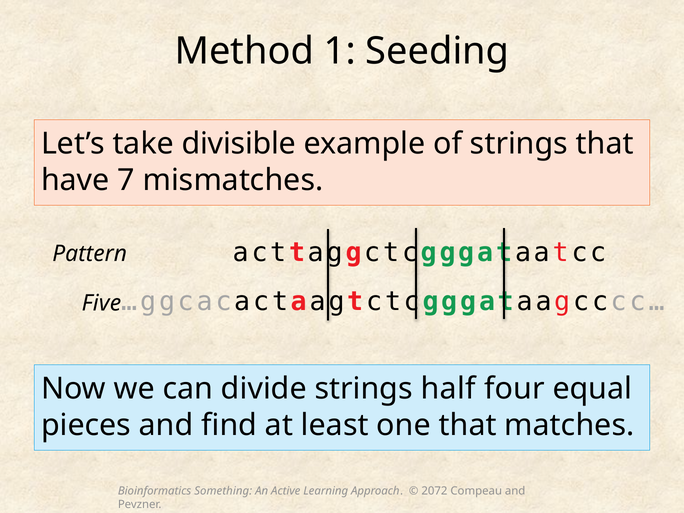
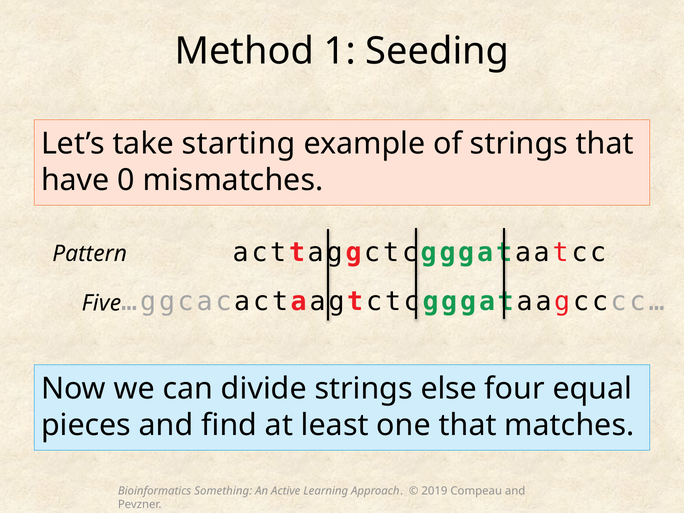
divisible: divisible -> starting
7: 7 -> 0
half: half -> else
2072: 2072 -> 2019
